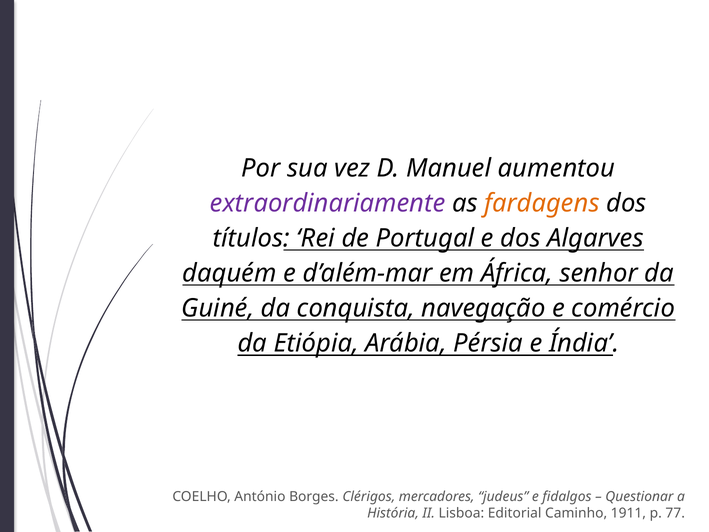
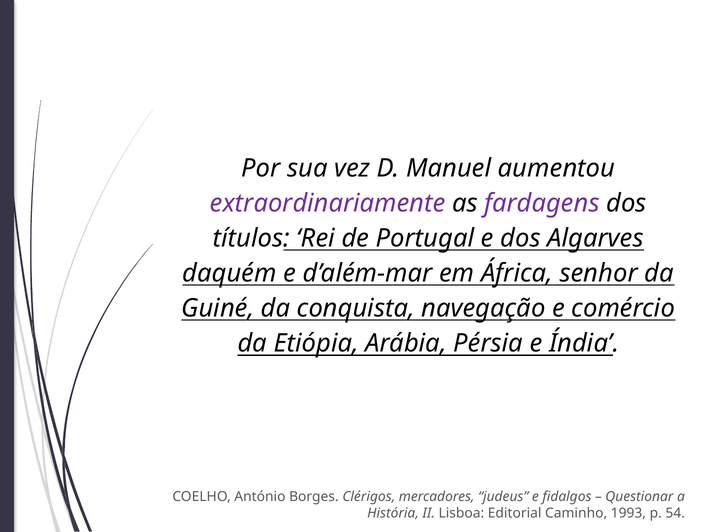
fardagens colour: orange -> purple
1911: 1911 -> 1993
77: 77 -> 54
